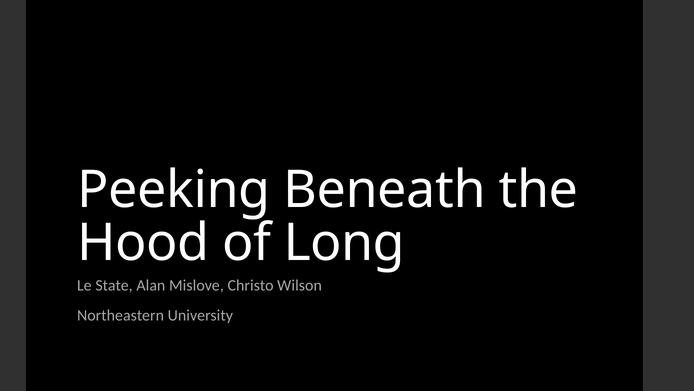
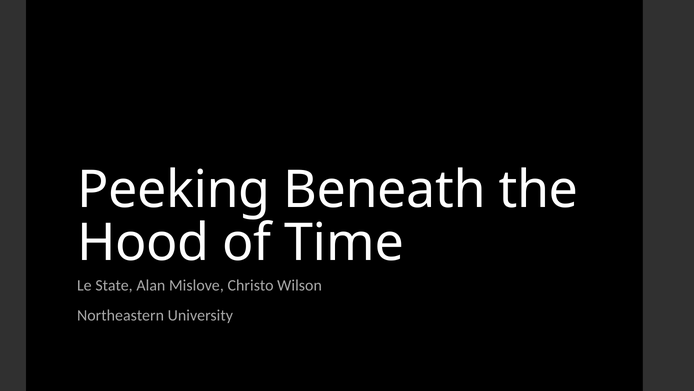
Long: Long -> Time
